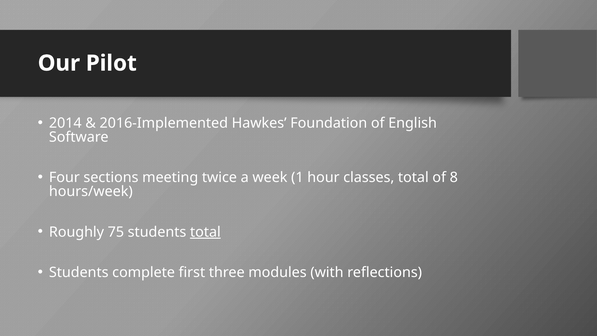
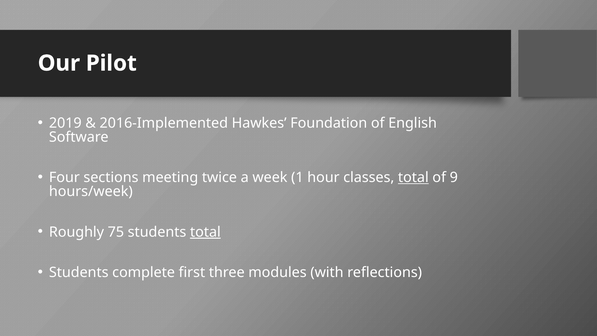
2014: 2014 -> 2019
total at (413, 177) underline: none -> present
8: 8 -> 9
